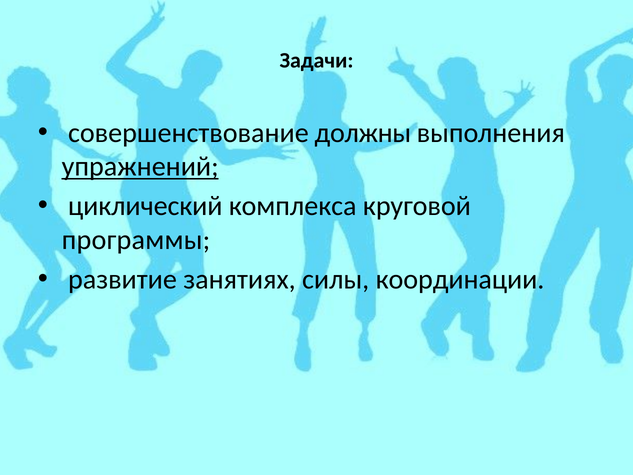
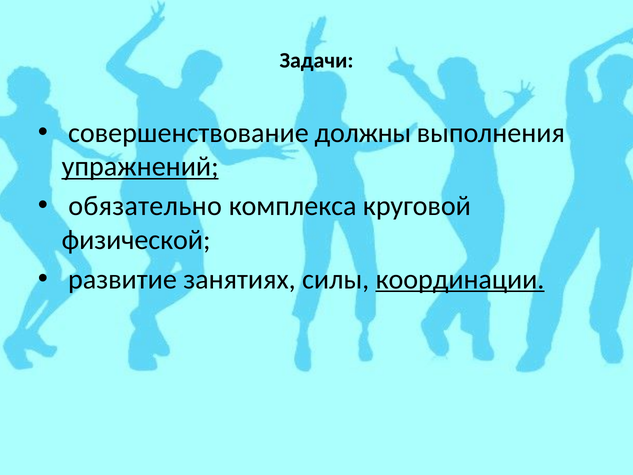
циклический: циклический -> обязательно
программы: программы -> физической
координации underline: none -> present
